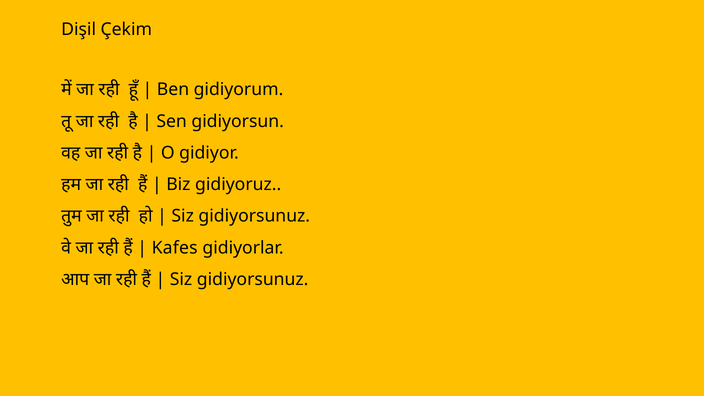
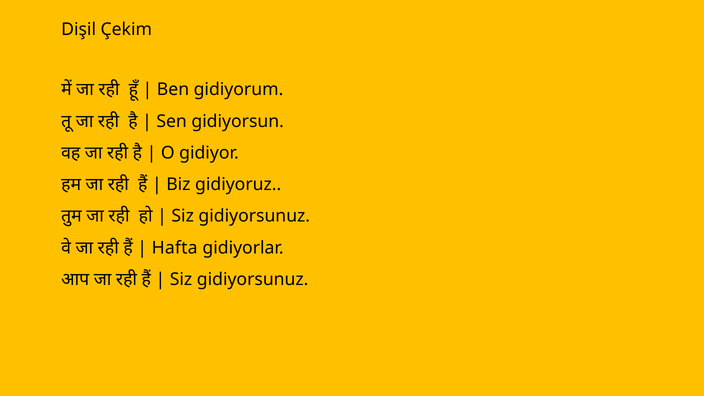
Kafes: Kafes -> Hafta
